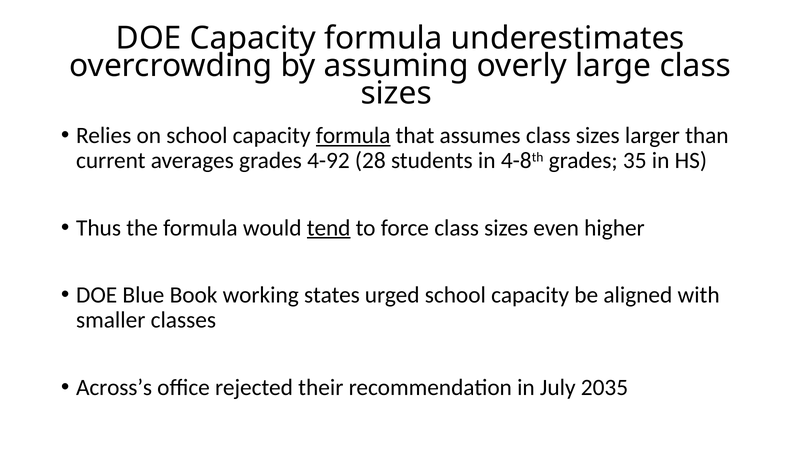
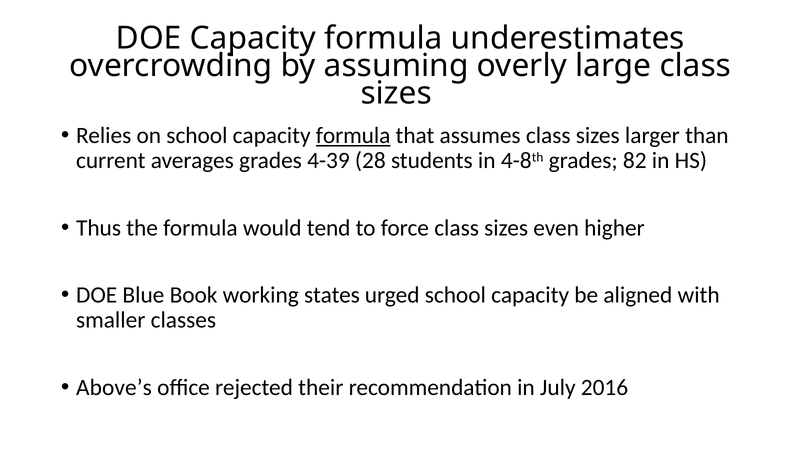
4-92: 4-92 -> 4-39
35: 35 -> 82
tend underline: present -> none
Across’s: Across’s -> Above’s
2035: 2035 -> 2016
